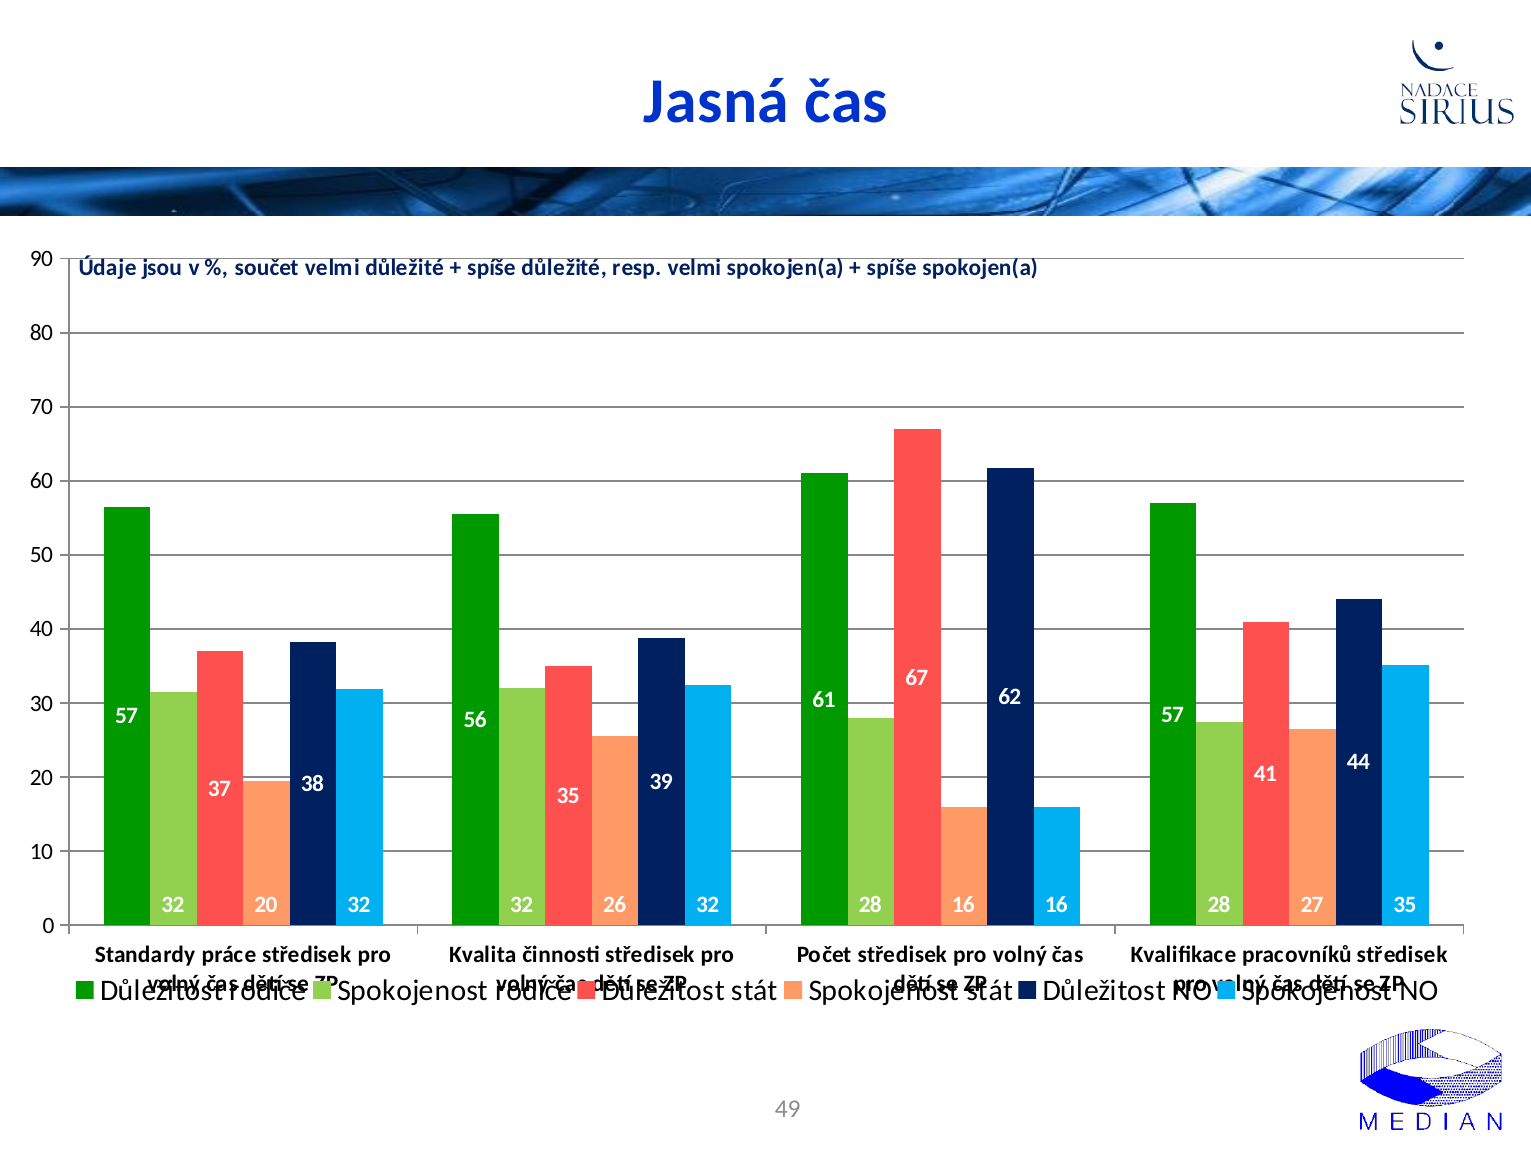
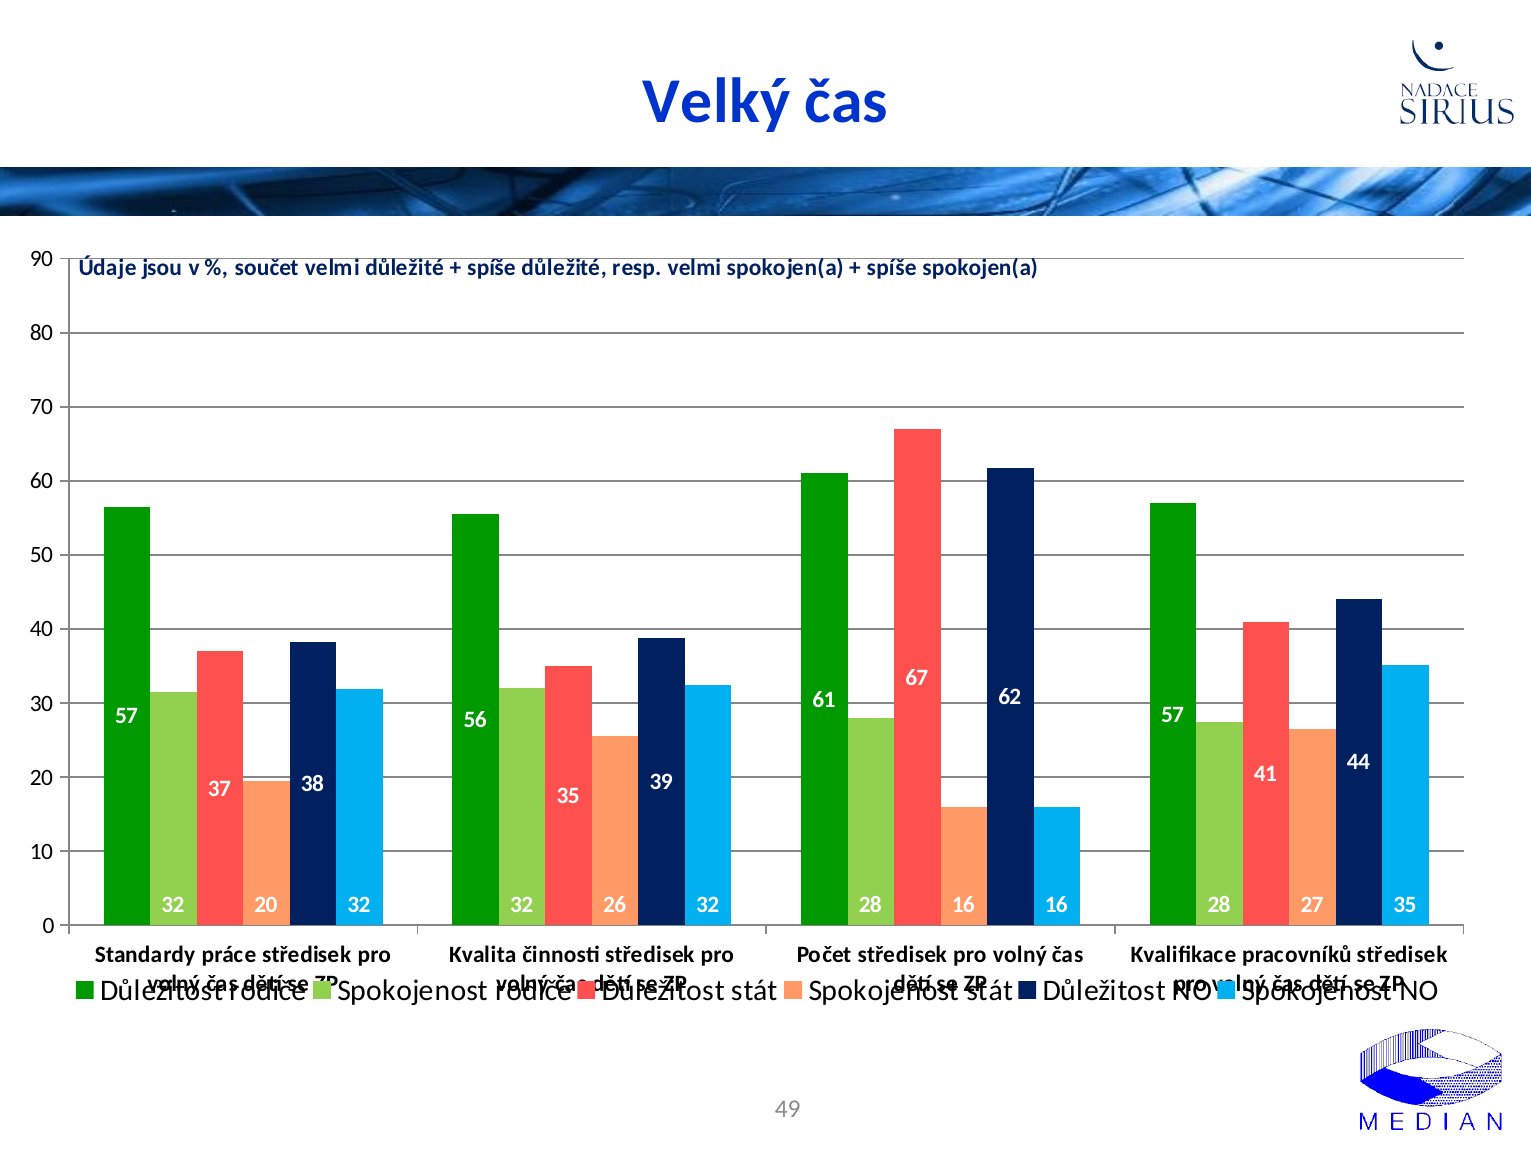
Jasná: Jasná -> Velký
